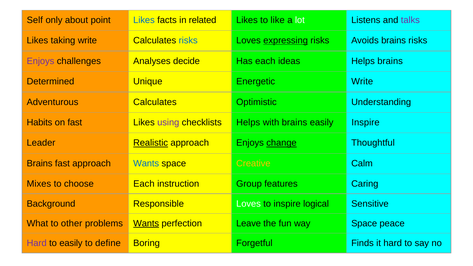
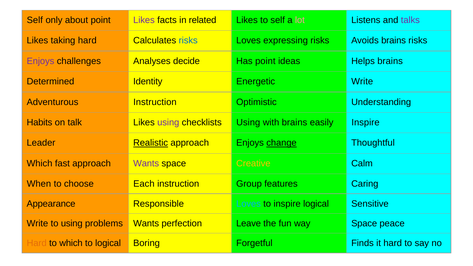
Likes at (144, 20) colour: blue -> purple
to like: like -> self
lot colour: white -> pink
taking write: write -> hard
expressing underline: present -> none
Has each: each -> point
Unique: Unique -> Identity
Adventurous Calculates: Calculates -> Instruction
on fast: fast -> talk
checklists Helps: Helps -> Using
Brains at (40, 163): Brains -> Which
Wants at (146, 163) colour: blue -> purple
Mixes: Mixes -> When
Background: Background -> Appearance
Loves at (249, 204) colour: white -> light blue
What at (37, 224): What -> Write
to other: other -> using
Wants at (146, 224) underline: present -> none
Hard at (37, 243) colour: purple -> orange
to easily: easily -> which
to define: define -> logical
